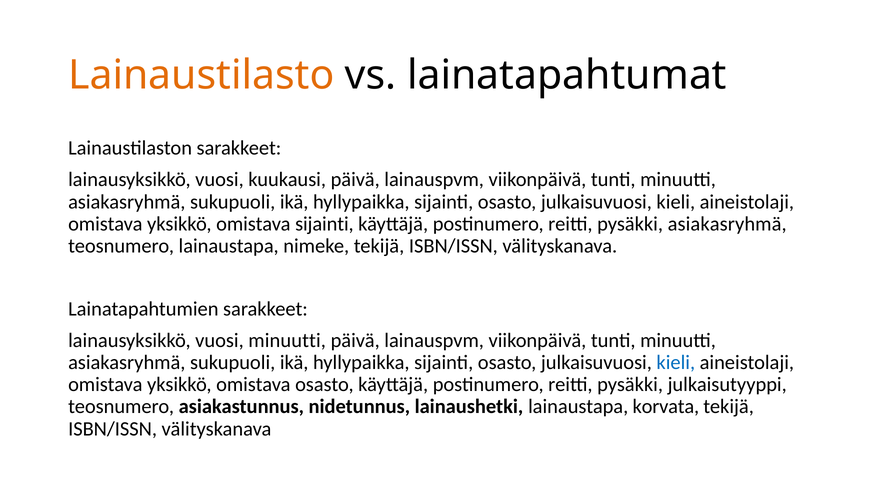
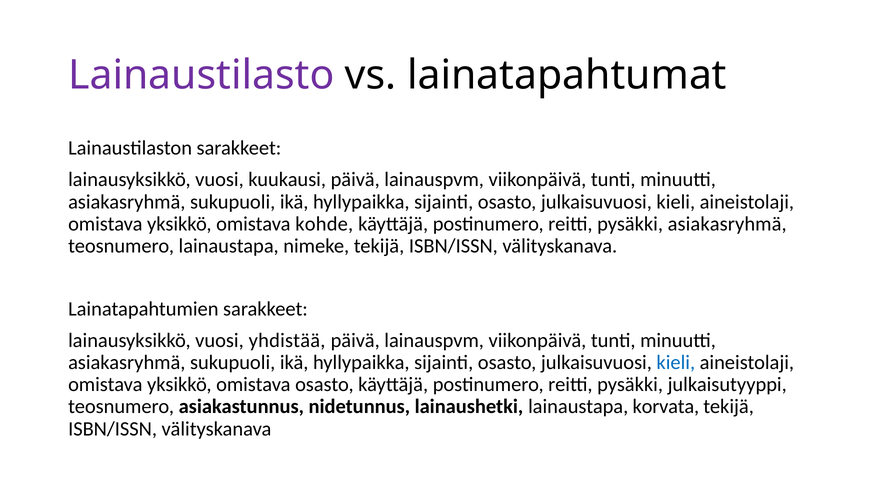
Lainaustilasto colour: orange -> purple
omistava sijainti: sijainti -> kohde
vuosi minuutti: minuutti -> yhdistää
